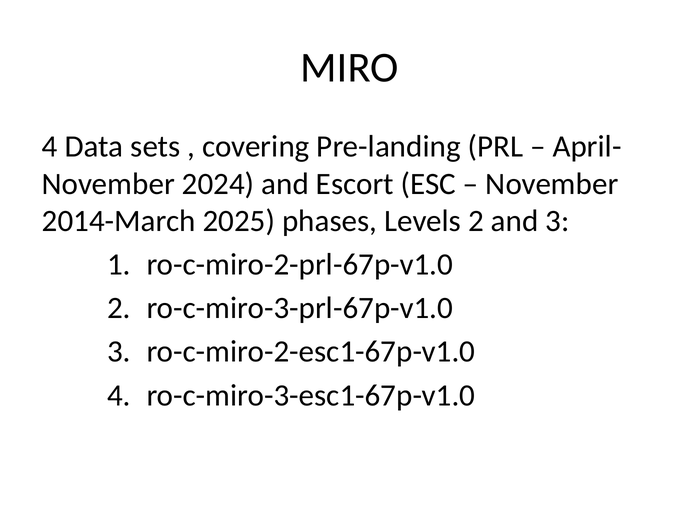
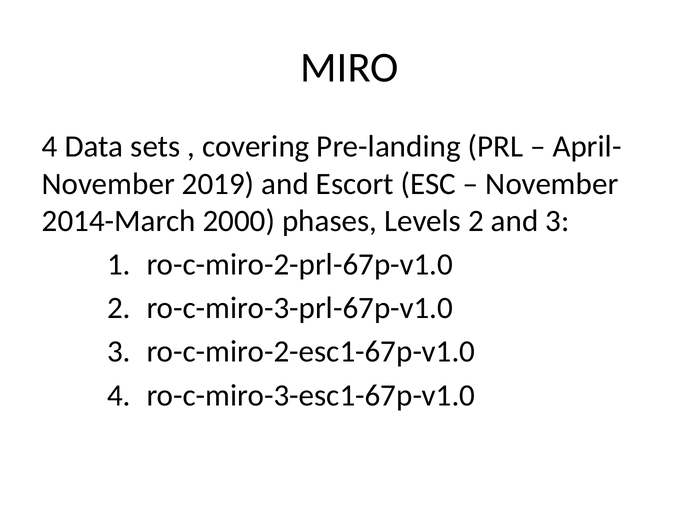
2024: 2024 -> 2019
2025: 2025 -> 2000
